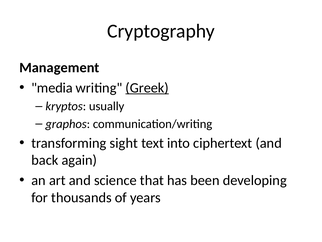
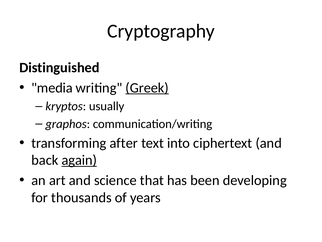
Management: Management -> Distinguished
sight: sight -> after
again underline: none -> present
